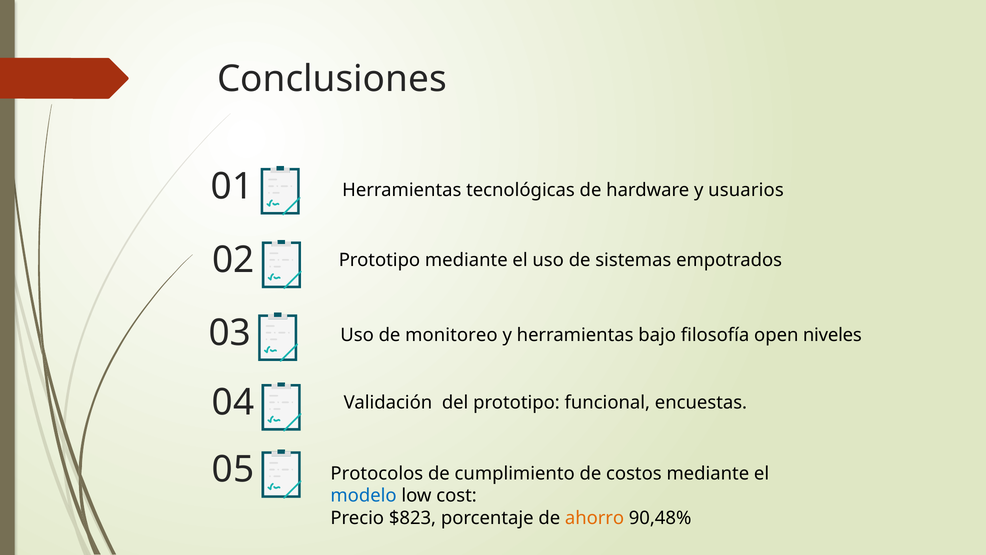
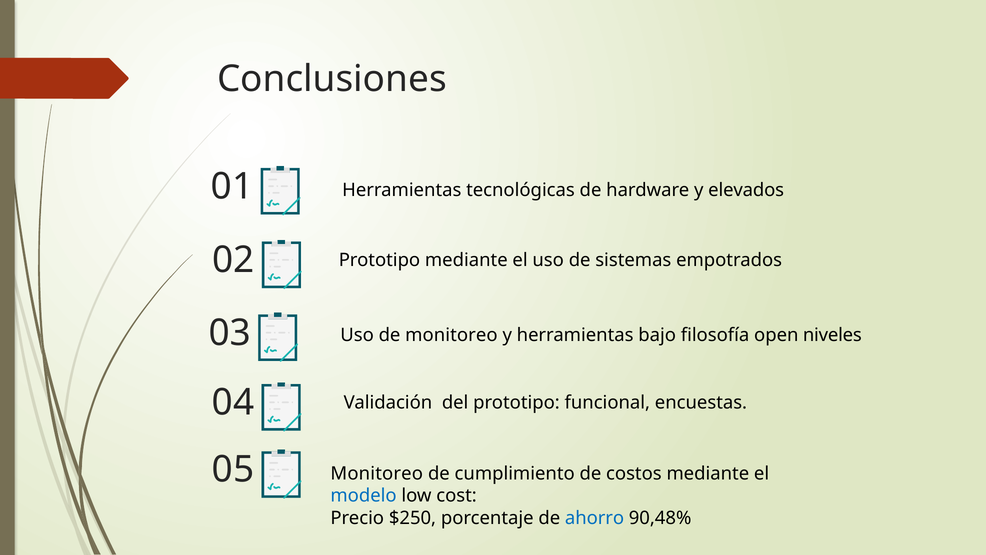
usuarios: usuarios -> elevados
Protocolos at (377, 473): Protocolos -> Monitoreo
$823: $823 -> $250
ahorro colour: orange -> blue
